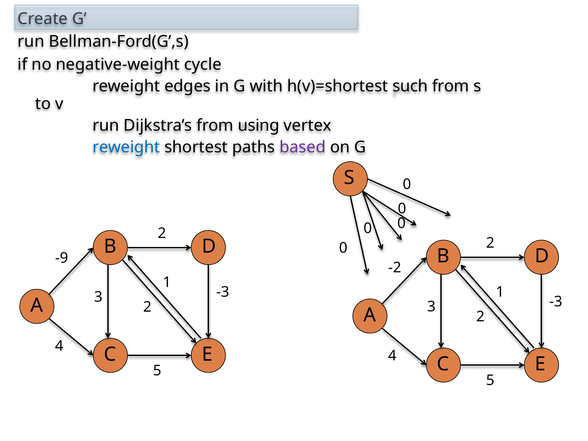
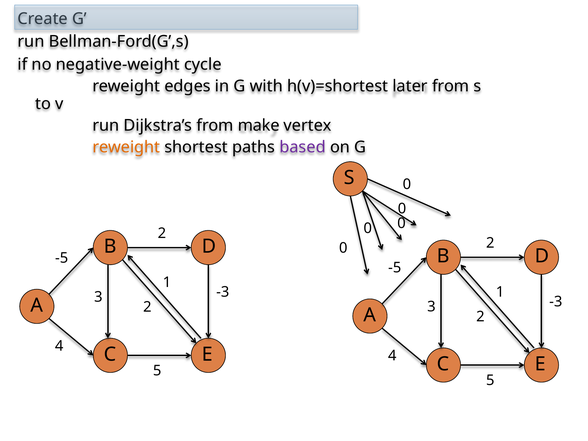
such: such -> later
using: using -> make
reweight at (126, 147) colour: blue -> orange
-9 at (62, 258): -9 -> -5
-2 at (395, 268): -2 -> -5
